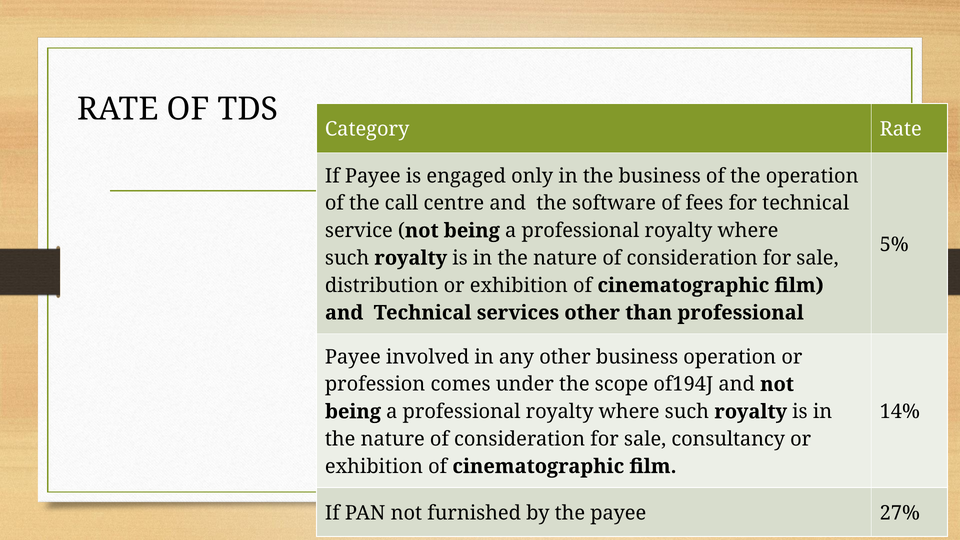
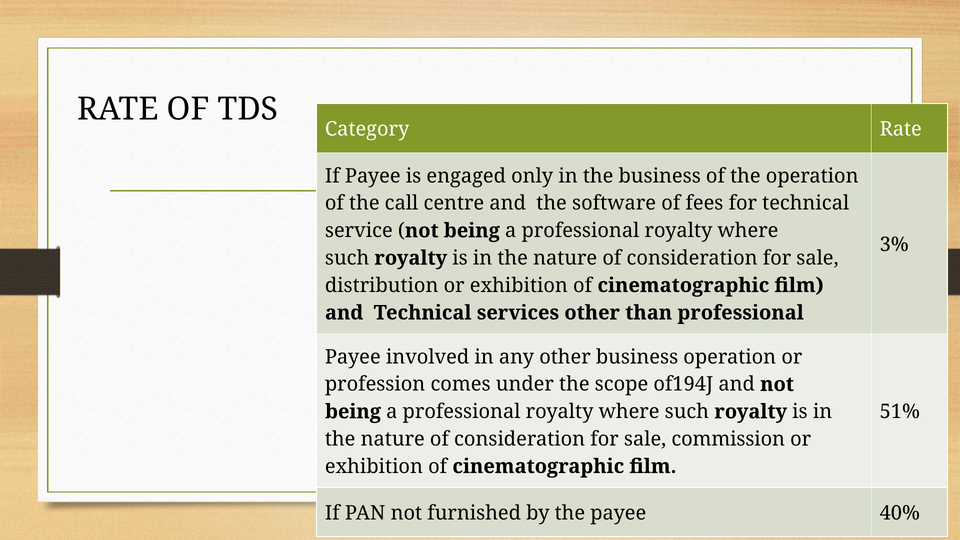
5%: 5% -> 3%
14%: 14% -> 51%
consultancy: consultancy -> commission
27%: 27% -> 40%
